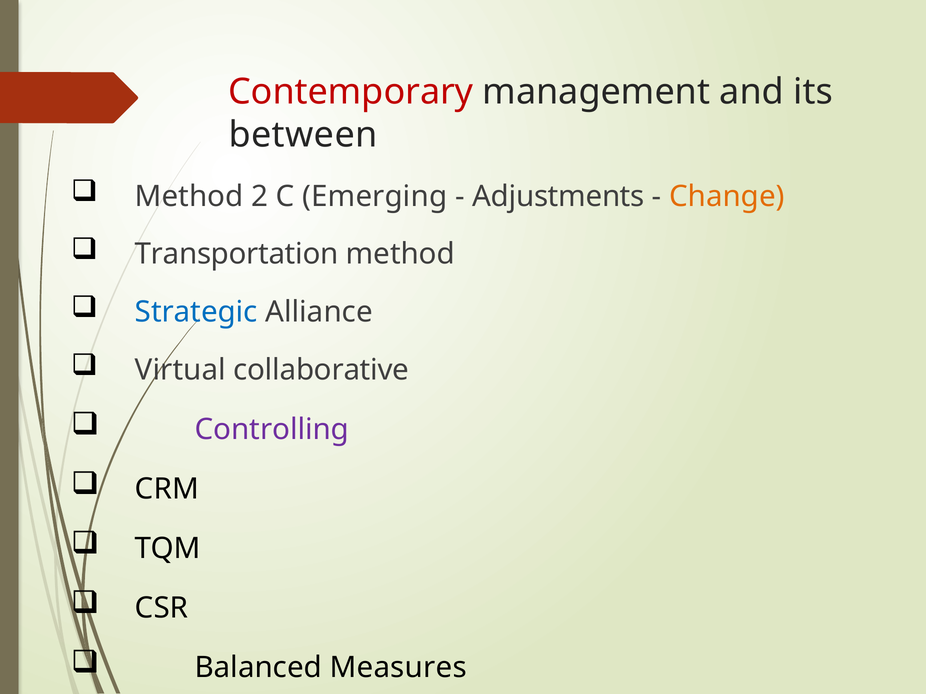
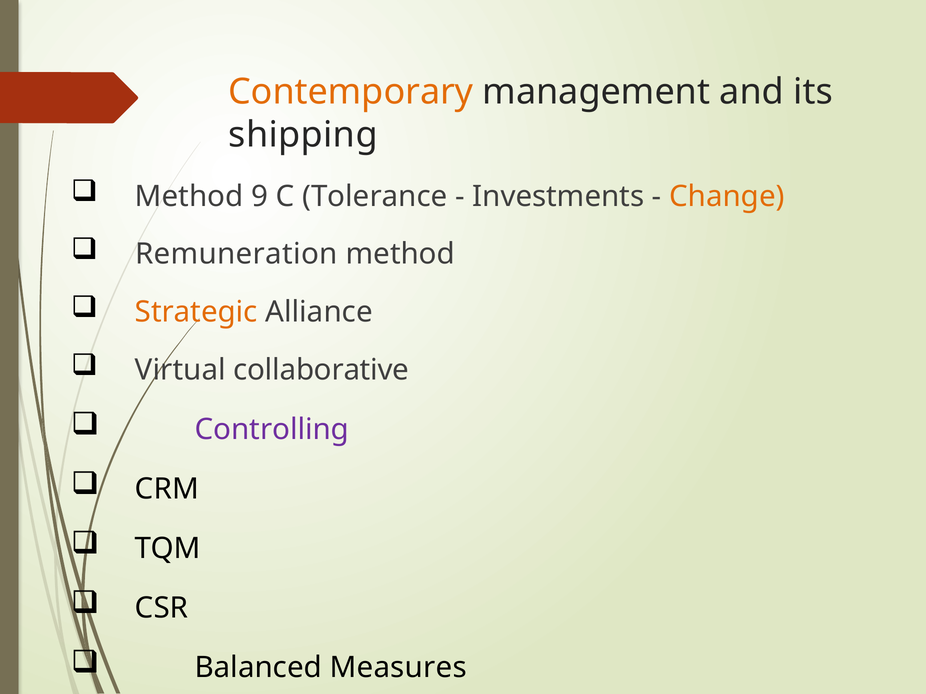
Contemporary colour: red -> orange
between: between -> shipping
2: 2 -> 9
Emerging: Emerging -> Tolerance
Adjustments: Adjustments -> Investments
Transportation: Transportation -> Remuneration
Strategic colour: blue -> orange
